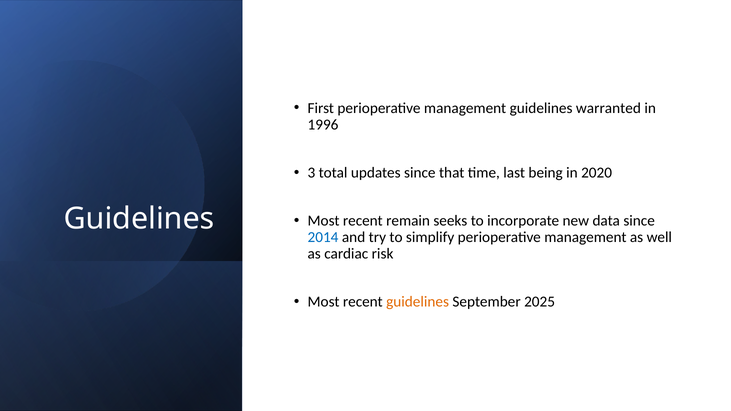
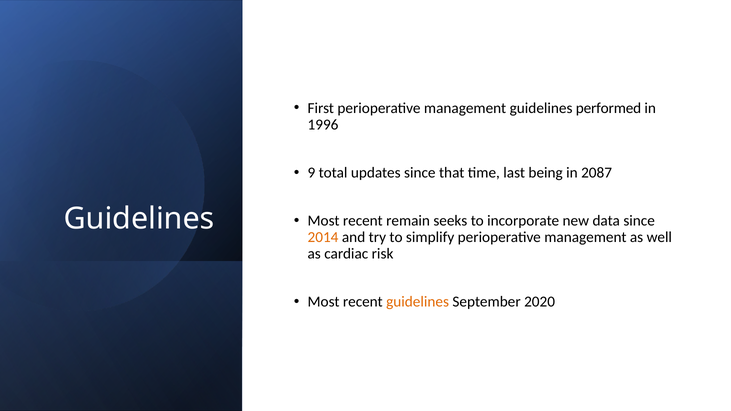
warranted: warranted -> performed
3: 3 -> 9
2020: 2020 -> 2087
2014 colour: blue -> orange
2025: 2025 -> 2020
